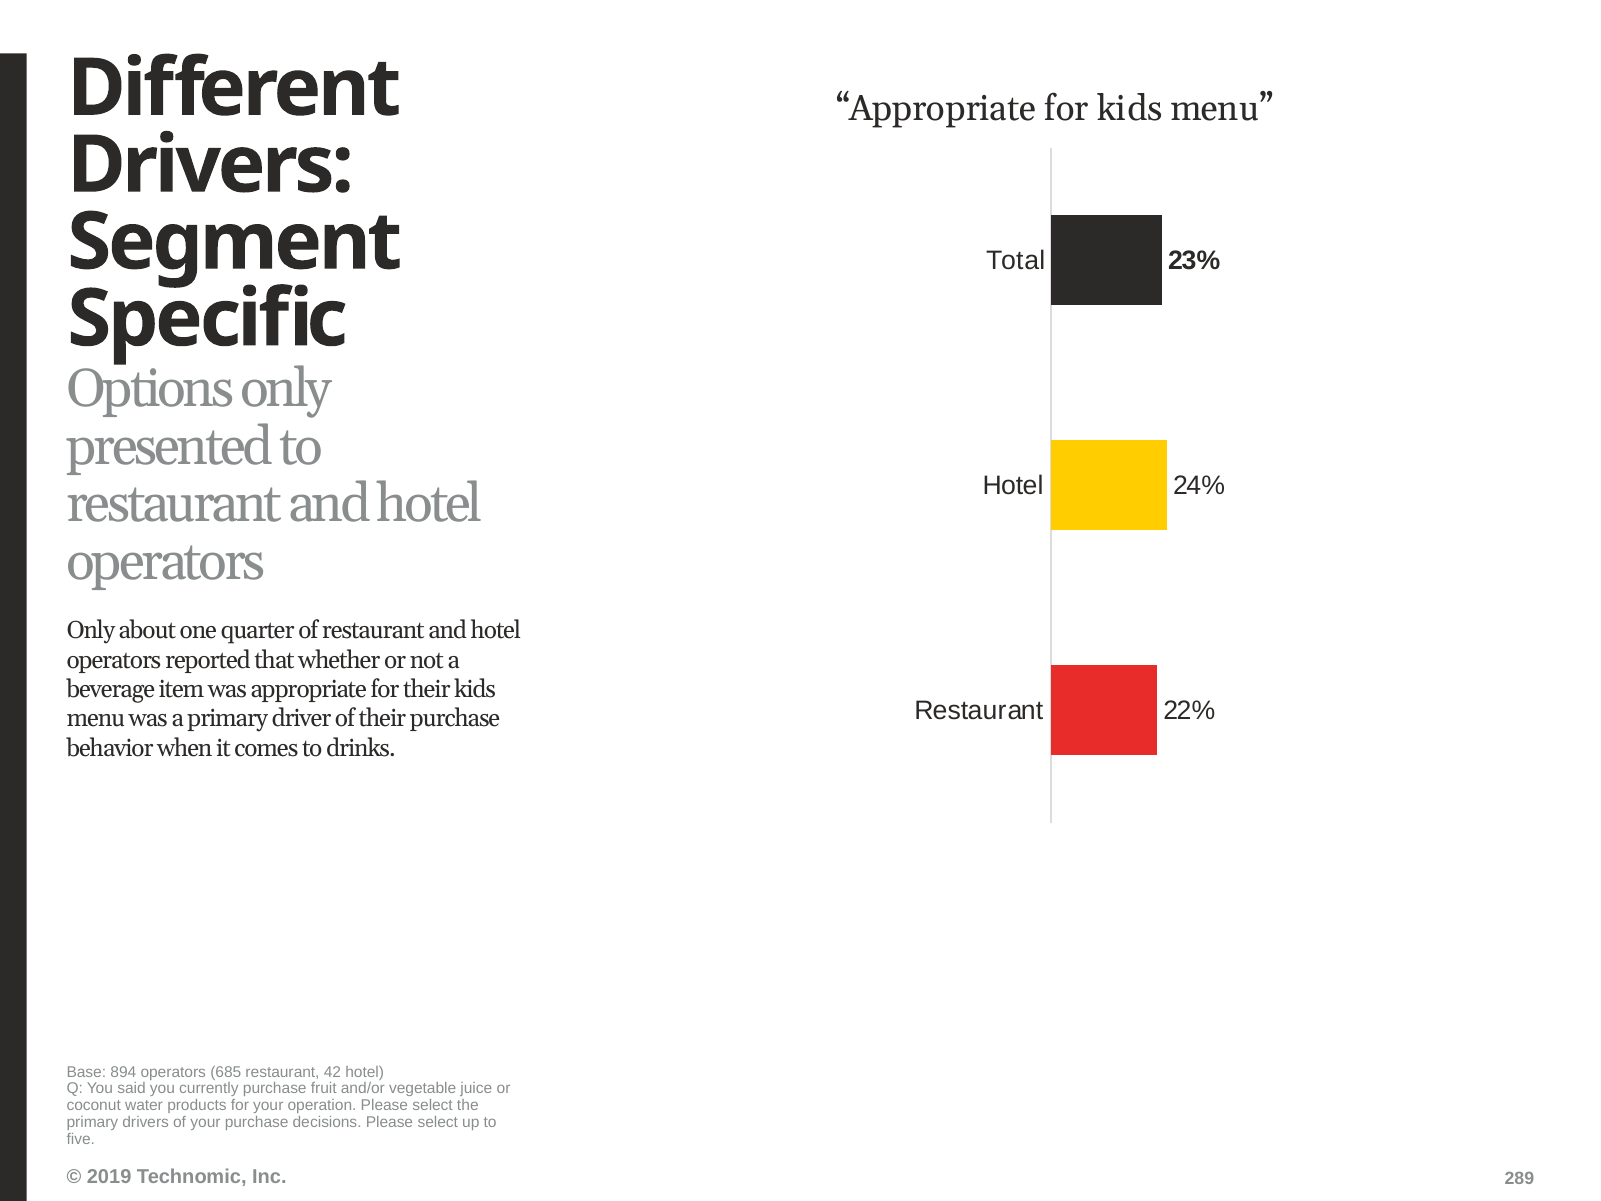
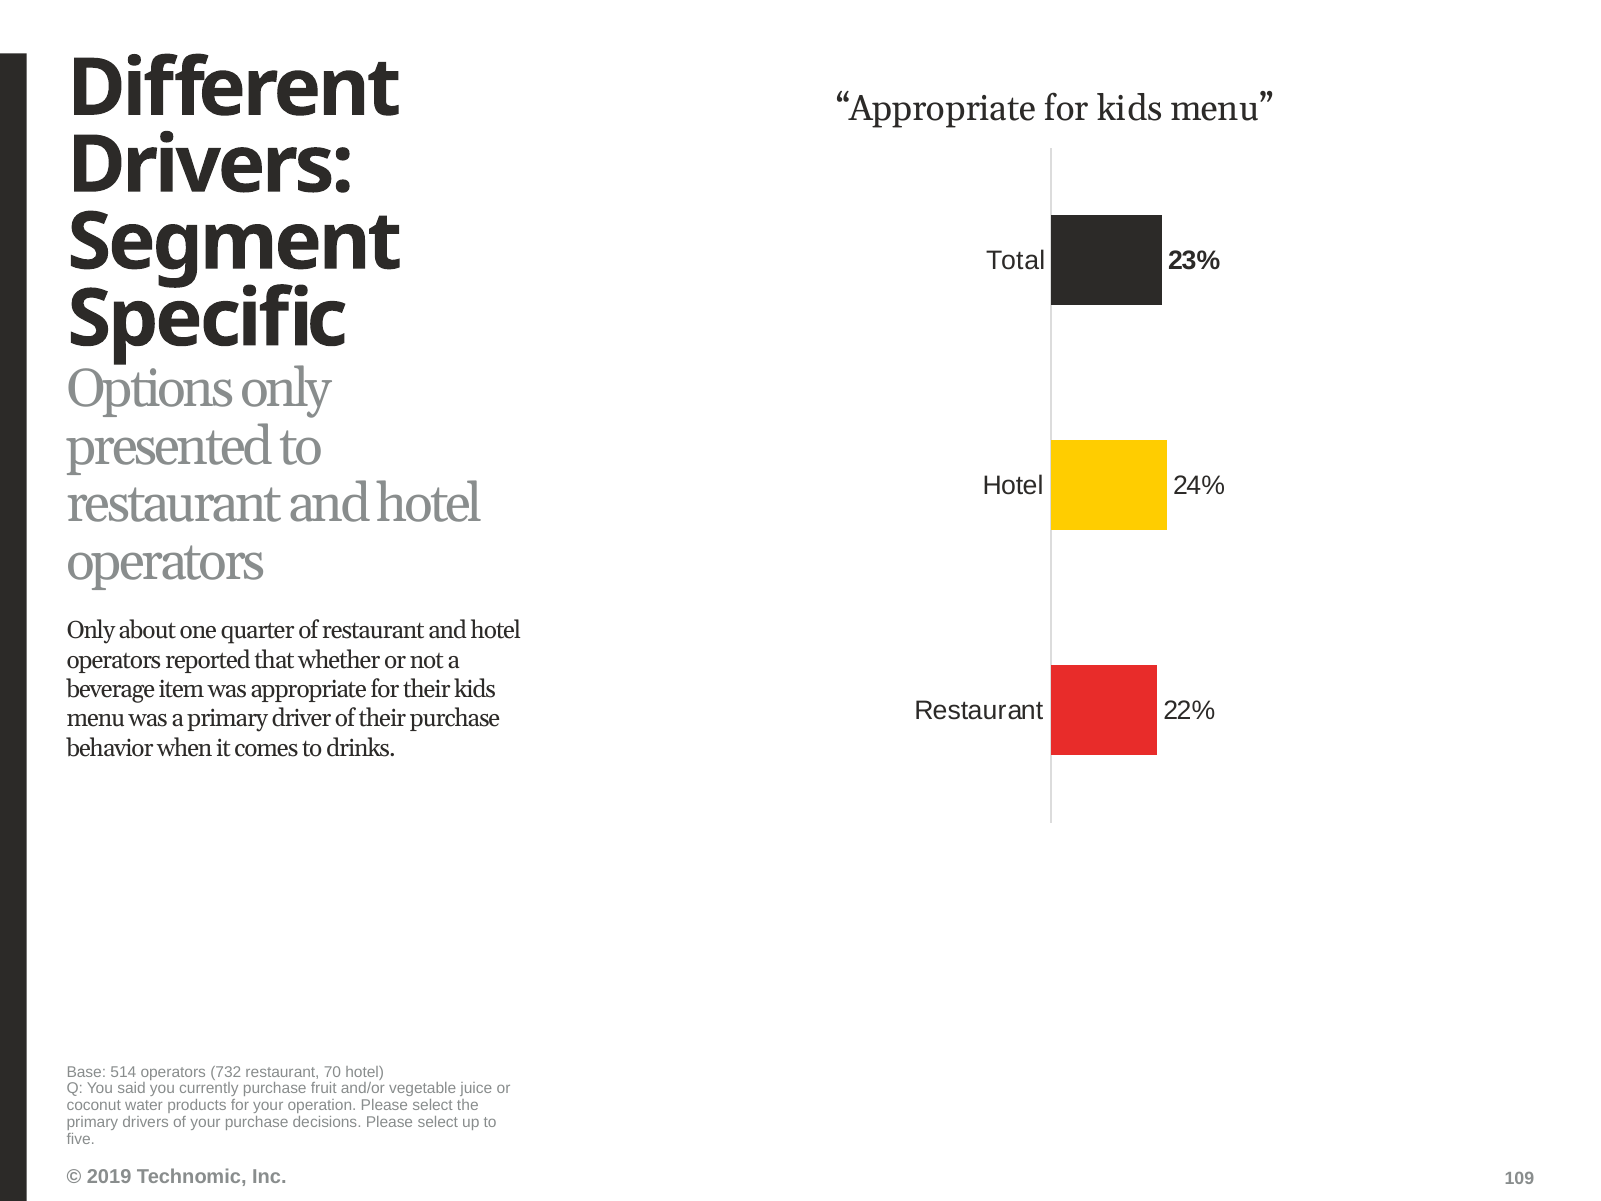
894: 894 -> 514
685: 685 -> 732
42: 42 -> 70
289: 289 -> 109
